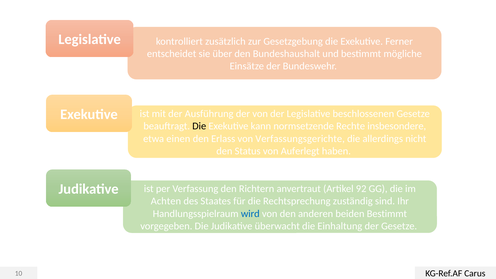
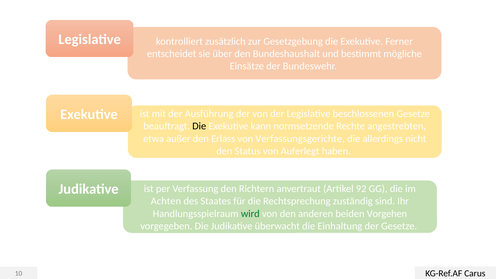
insbesondere: insbesondere -> angestrebten
einen: einen -> außer
wird colour: blue -> green
beiden Bestimmt: Bestimmt -> Vorgehen
